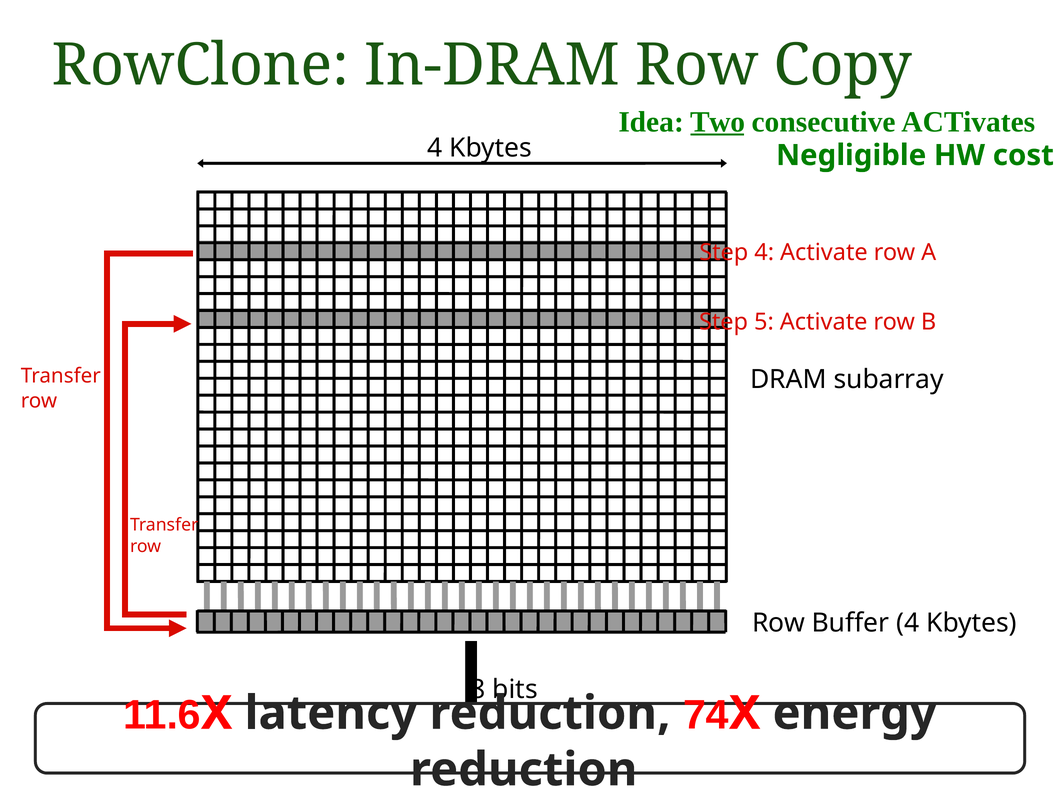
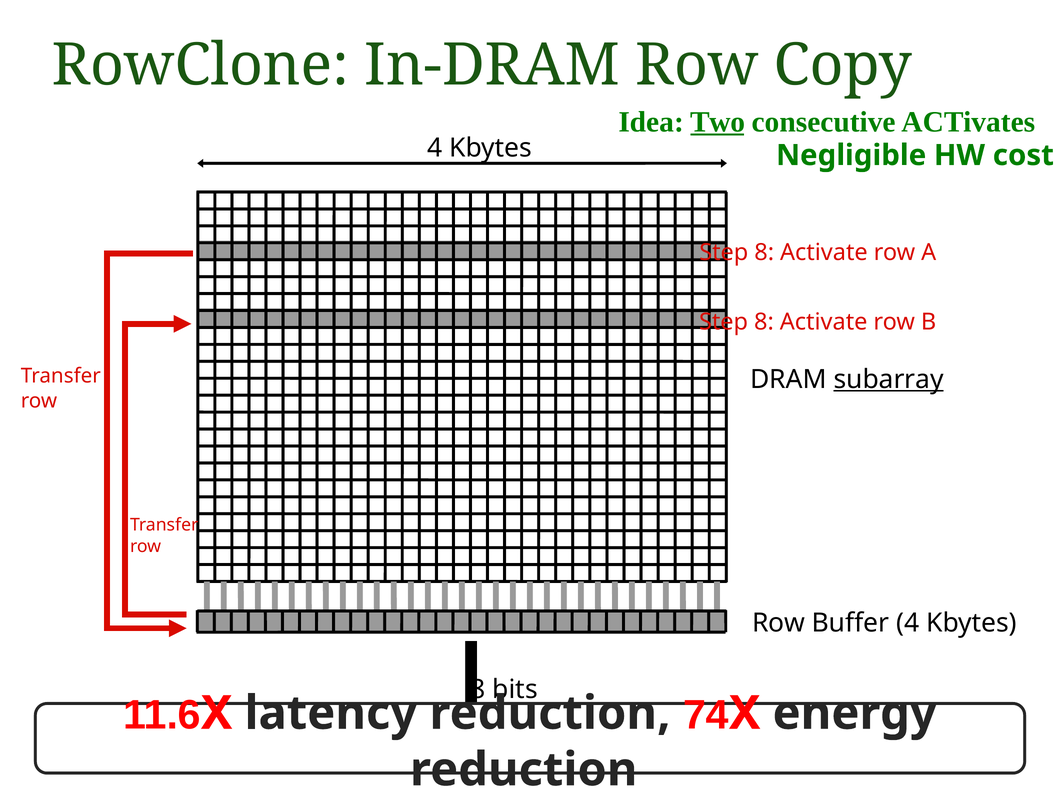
4 at (764, 253): 4 -> 8
5 at (764, 322): 5 -> 8
subarray underline: none -> present
